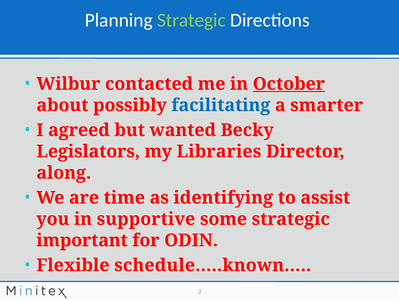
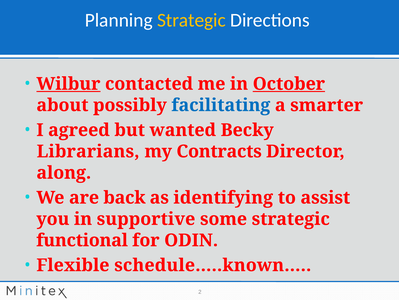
Strategic at (191, 20) colour: light green -> yellow
Wilbur underline: none -> present
Legislators: Legislators -> Librarians
Libraries: Libraries -> Contracts
time: time -> back
important: important -> functional
